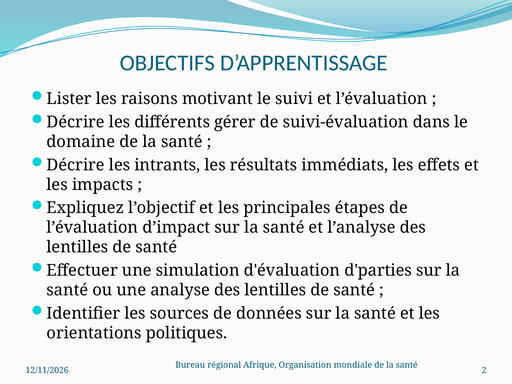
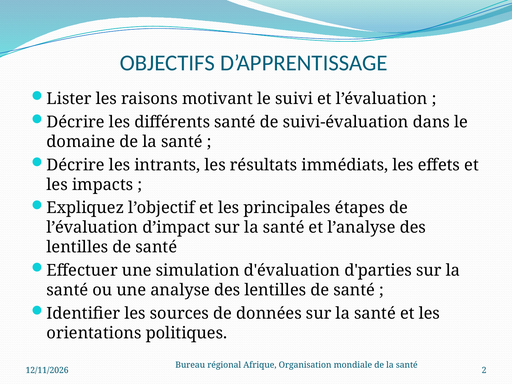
différents gérer: gérer -> santé
